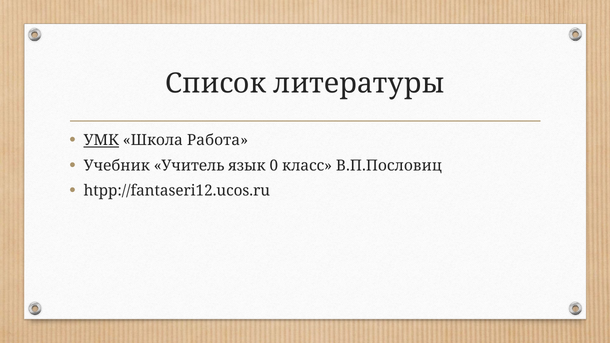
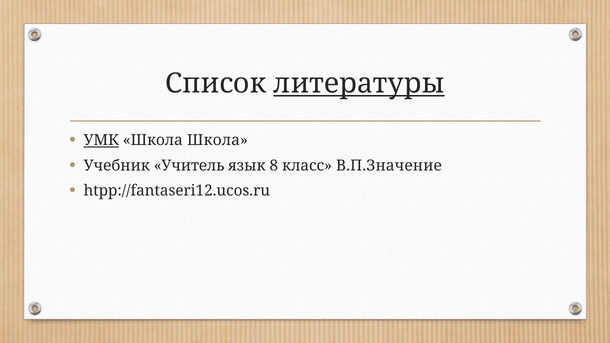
литературы underline: none -> present
Школа Работа: Работа -> Школа
0: 0 -> 8
В.П.Пословиц: В.П.Пословиц -> В.П.Значение
